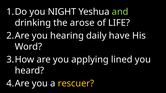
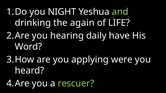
arose: arose -> again
lined: lined -> were
rescuer colour: yellow -> light green
